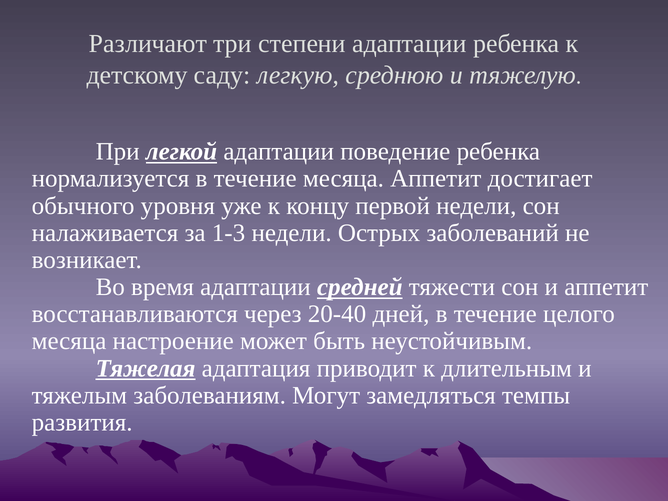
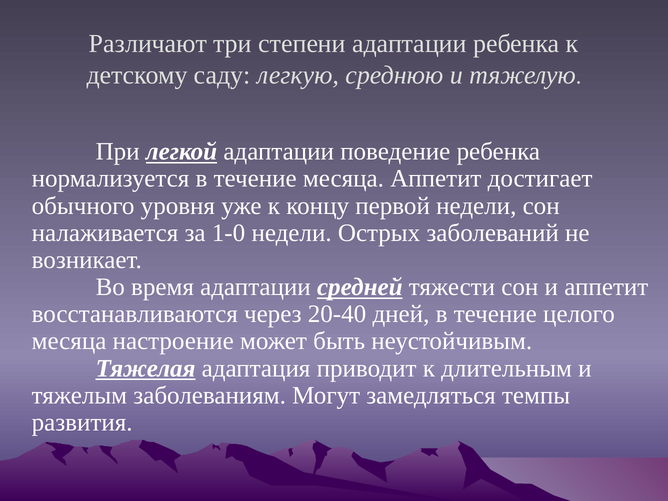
1-3: 1-3 -> 1-0
